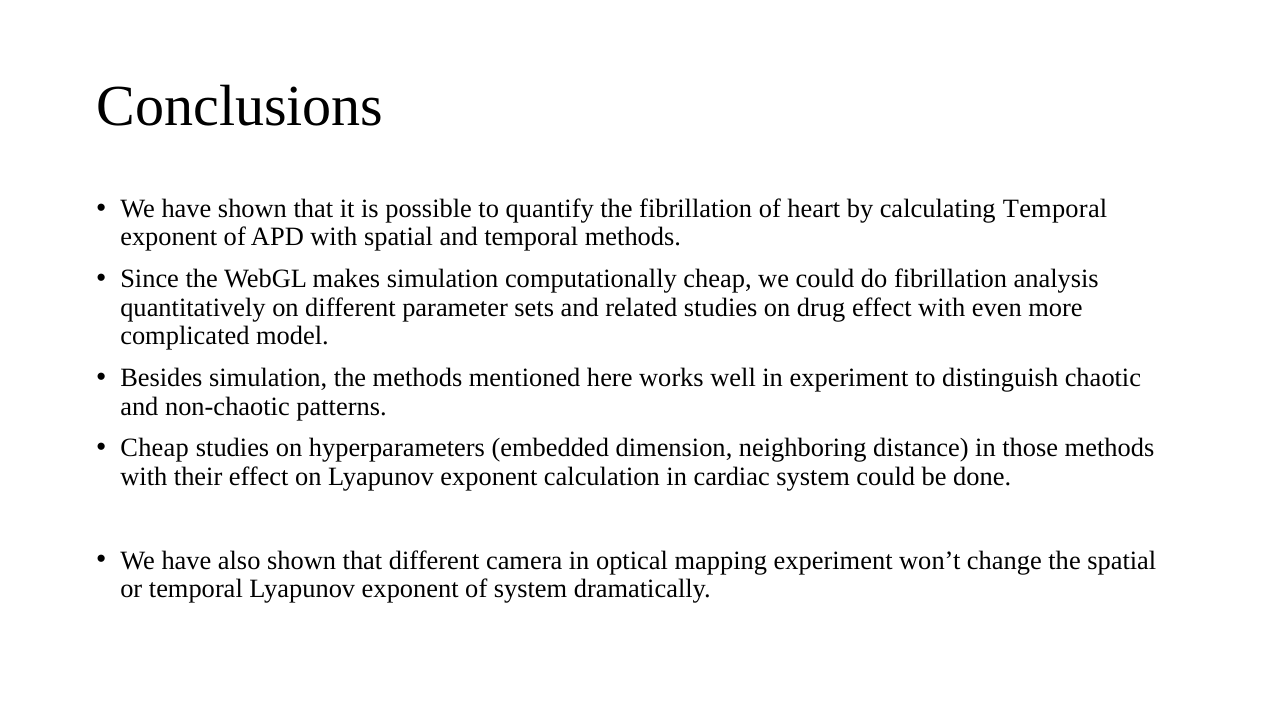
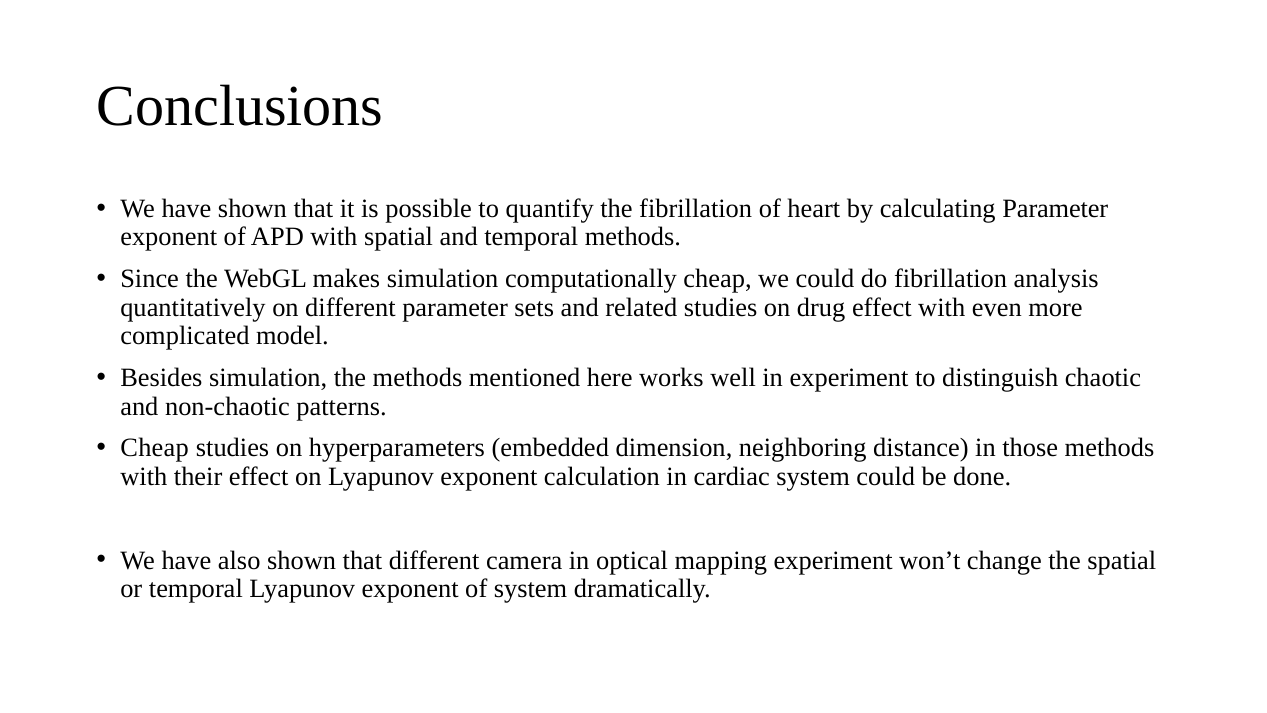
calculating Temporal: Temporal -> Parameter
